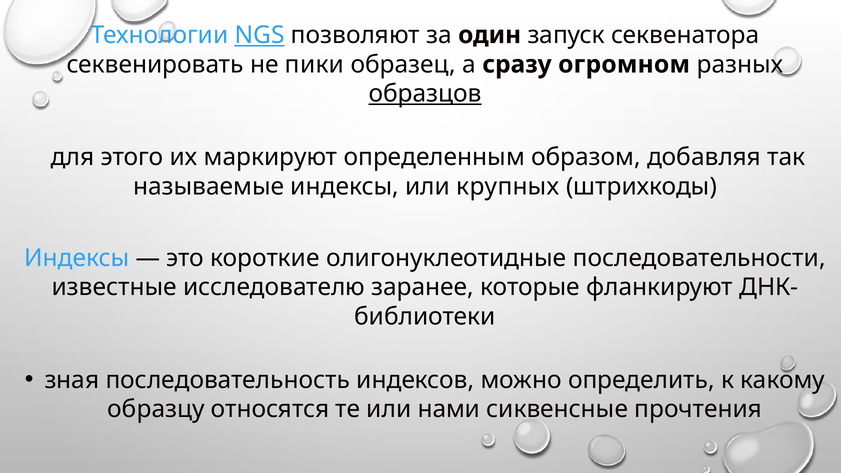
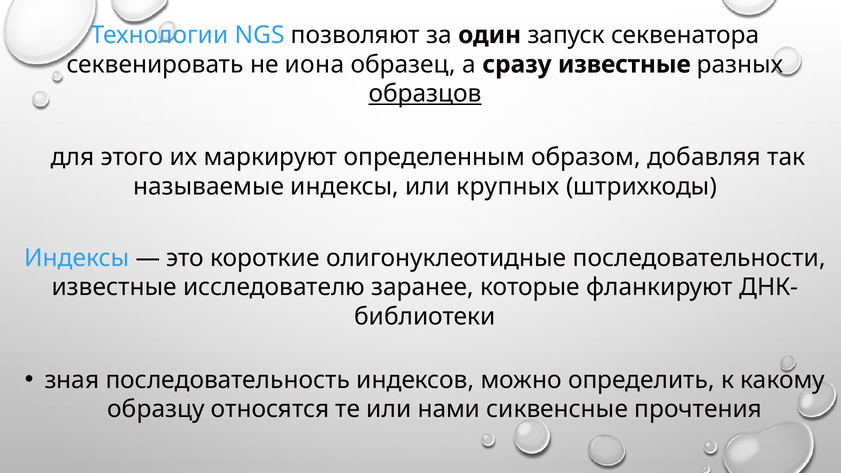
NGS underline: present -> none
пики: пики -> иона
сразу огромном: огромном -> известные
